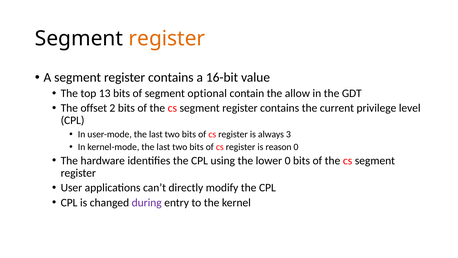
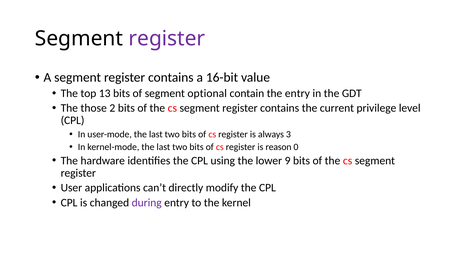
register at (167, 38) colour: orange -> purple
the allow: allow -> entry
offset: offset -> those
lower 0: 0 -> 9
